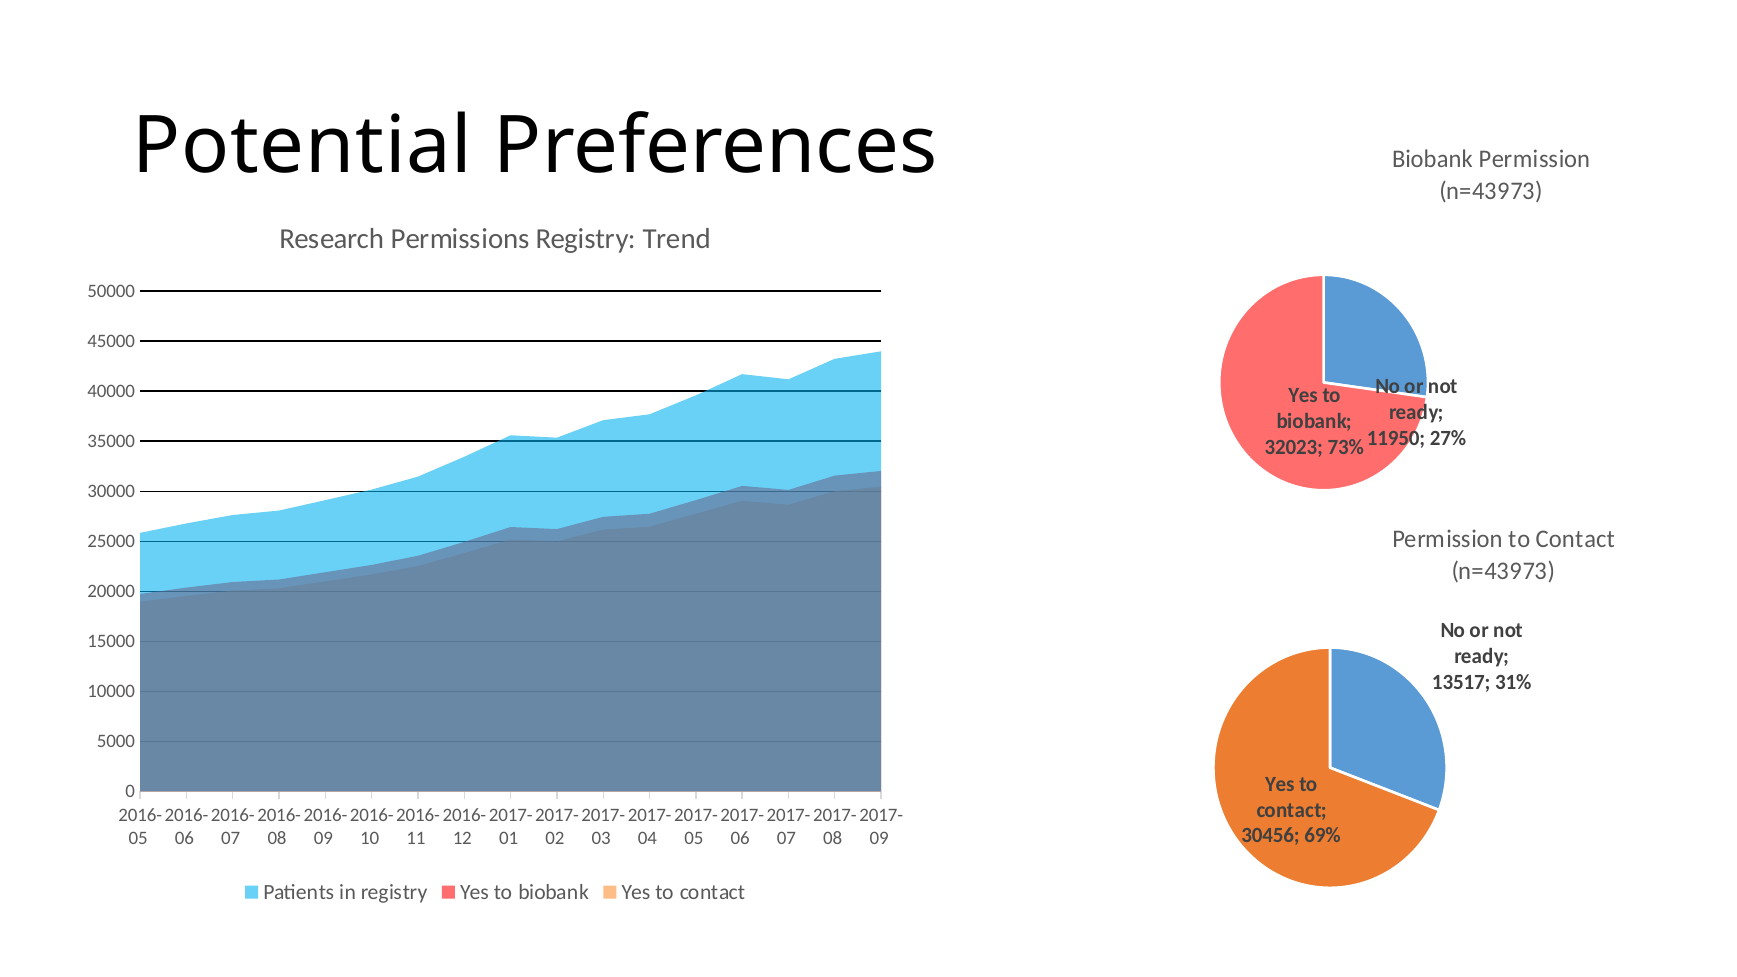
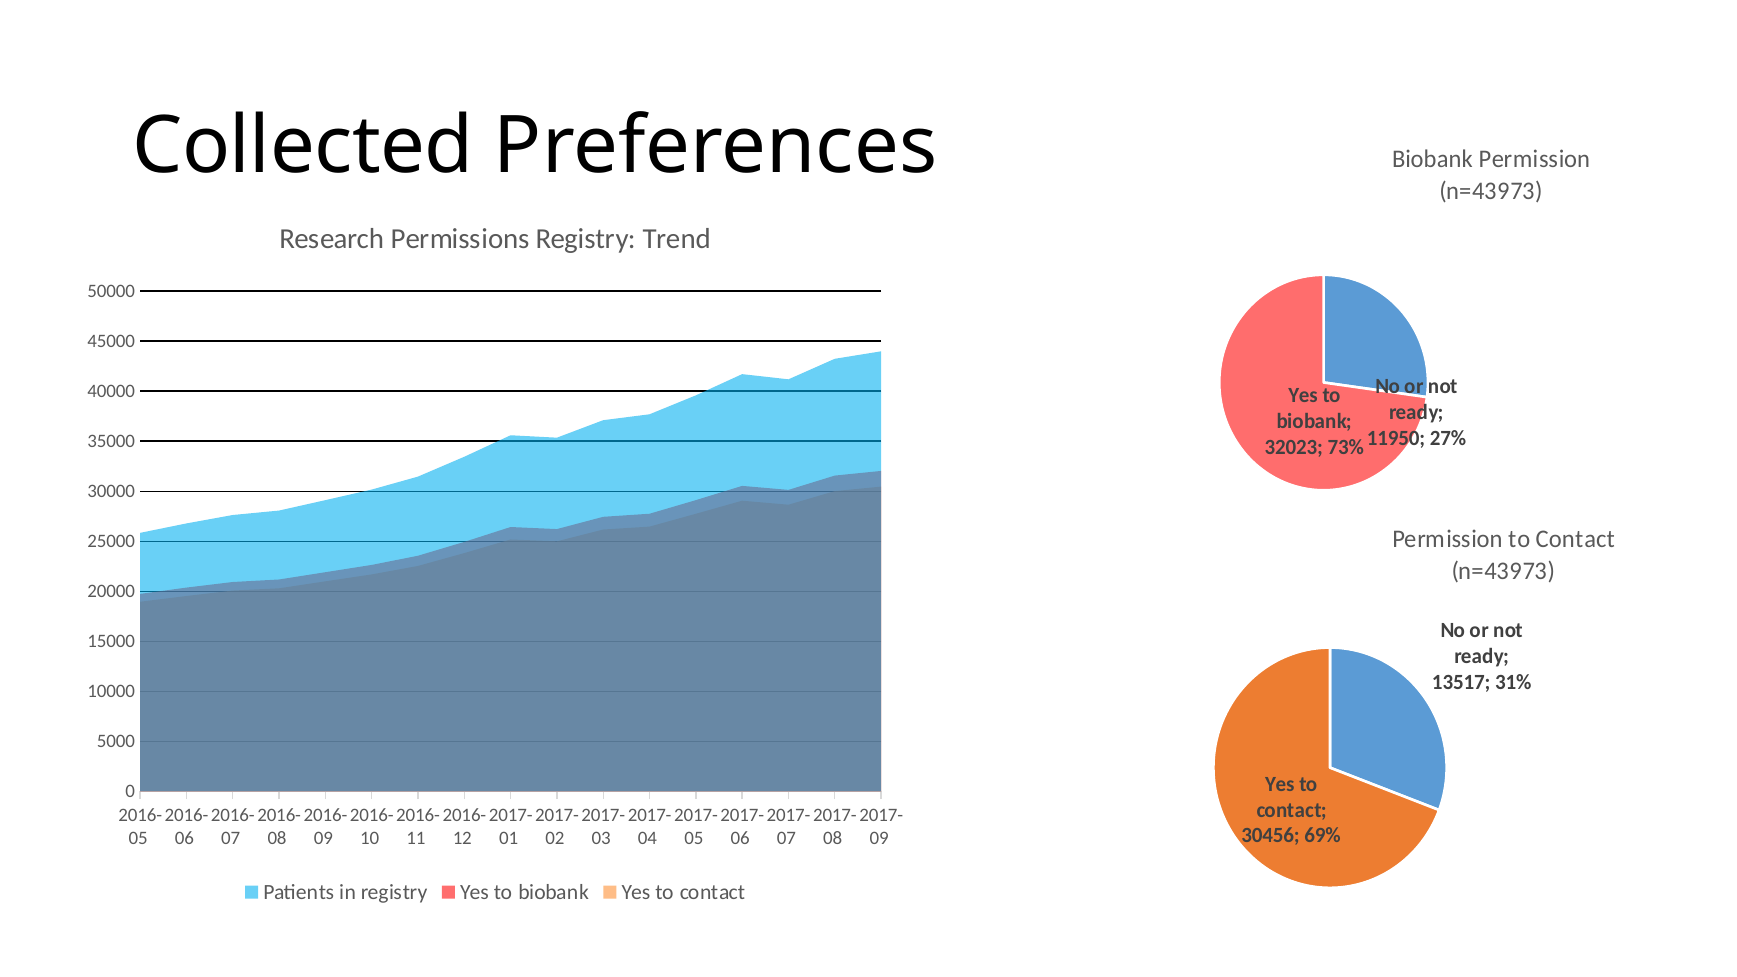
Potential: Potential -> Collected
